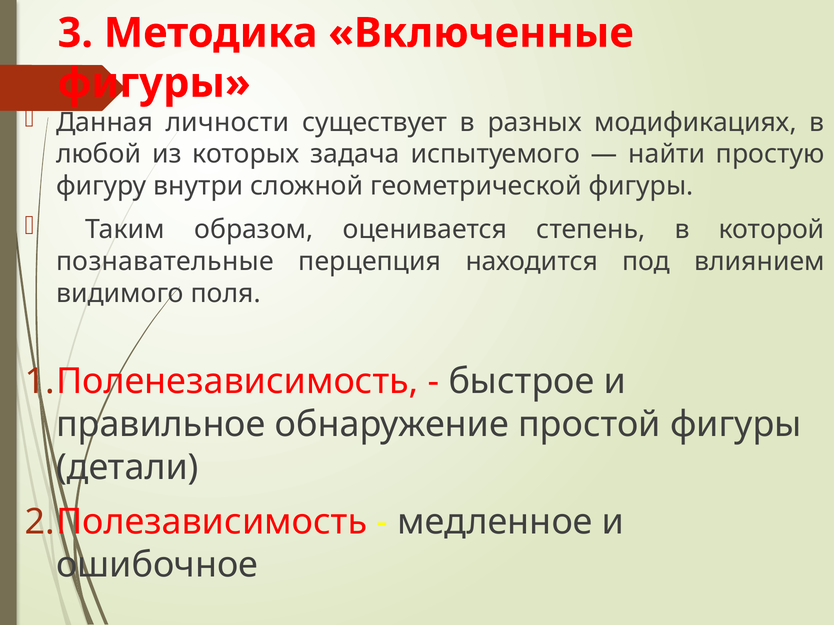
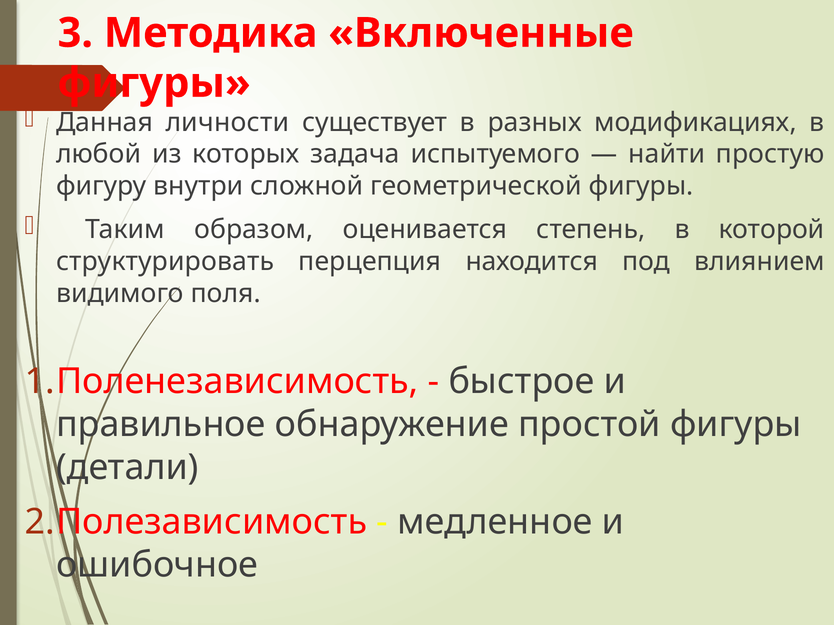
познавательные: познавательные -> структурировать
